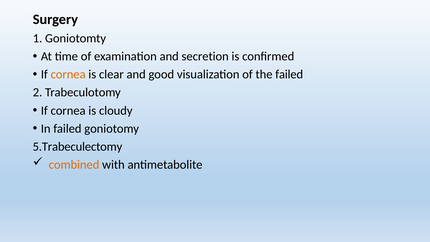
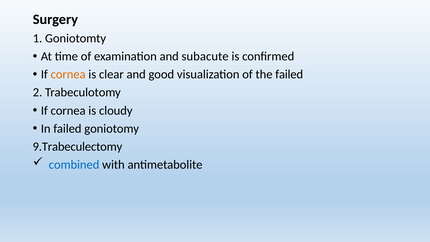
secretion: secretion -> subacute
5.Trabeculectomy: 5.Trabeculectomy -> 9.Trabeculectomy
combined colour: orange -> blue
